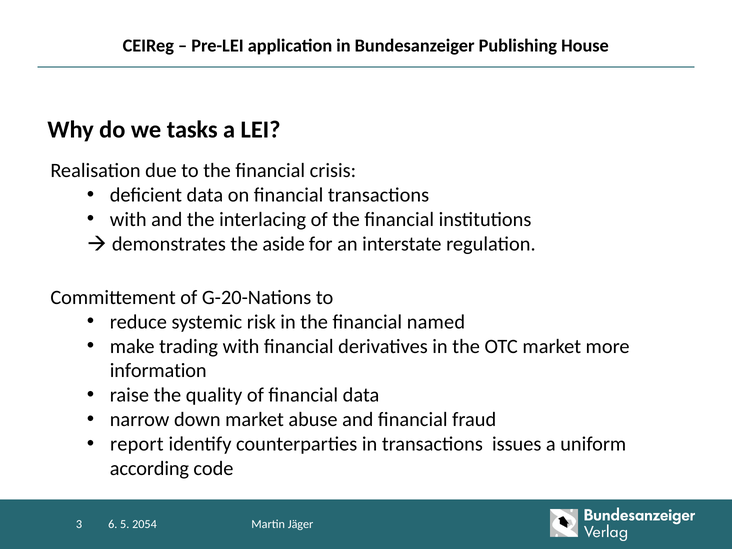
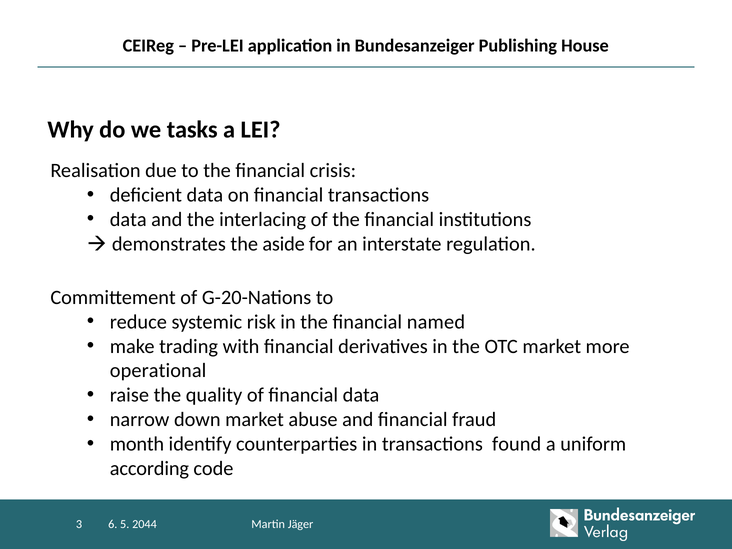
with at (128, 219): with -> data
information: information -> operational
report: report -> month
issues: issues -> found
2054: 2054 -> 2044
